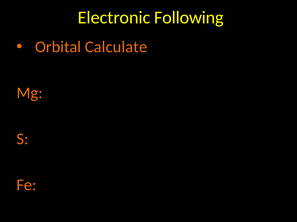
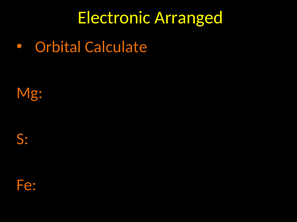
Following: Following -> Arranged
